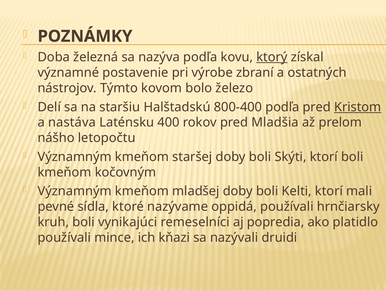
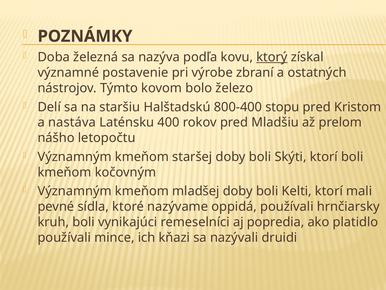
800-400 podľa: podľa -> stopu
Kristom underline: present -> none
Mladšia: Mladšia -> Mladšiu
